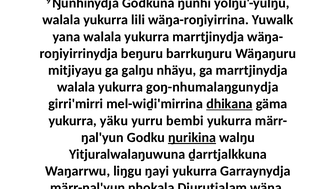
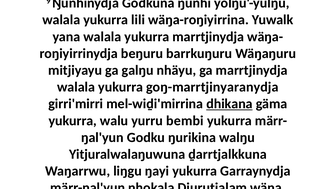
goŋ-nhumalaŋgunydja: goŋ-nhumalaŋgunydja -> goŋ-marrtjinyaranydja
yäku: yäku -> walu
ŋurikina underline: present -> none
